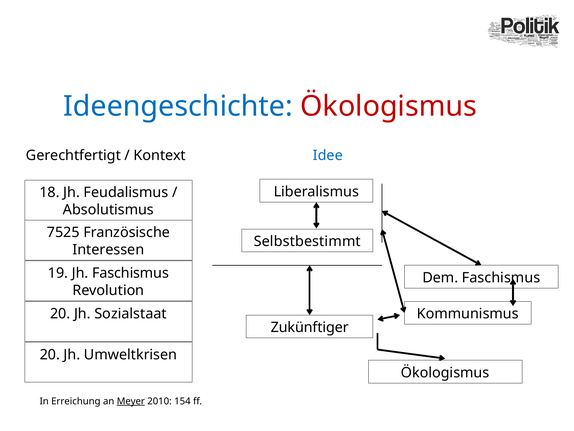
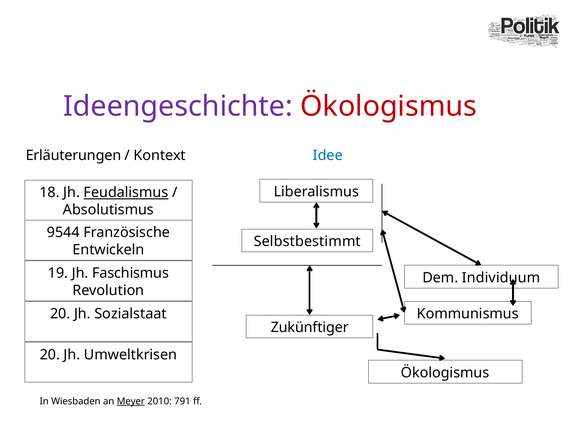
Ideengeschichte colour: blue -> purple
Gerechtfertigt: Gerechtfertigt -> Erläuterungen
Feudalismus underline: none -> present
7525: 7525 -> 9544
Interessen: Interessen -> Entwickeln
Dem Faschismus: Faschismus -> Individuum
Erreichung: Erreichung -> Wiesbaden
154: 154 -> 791
